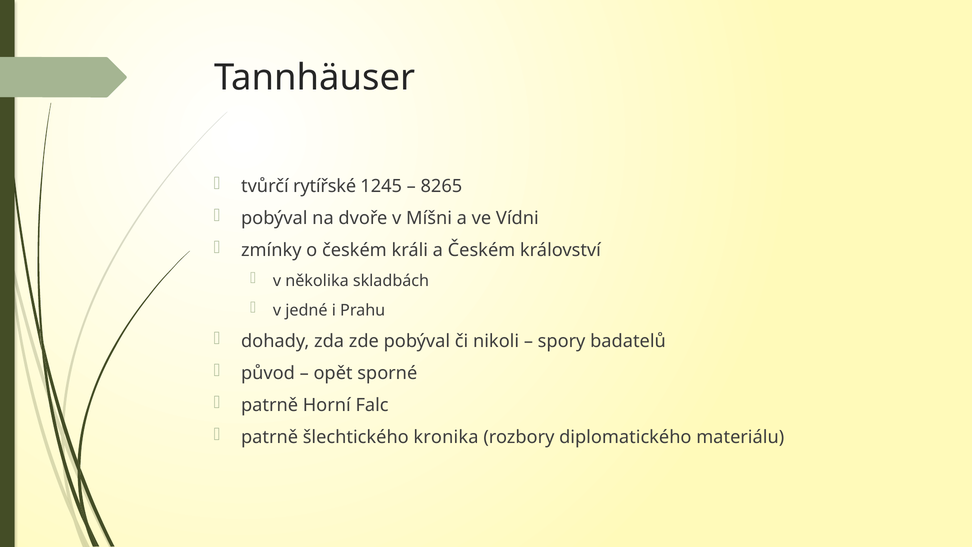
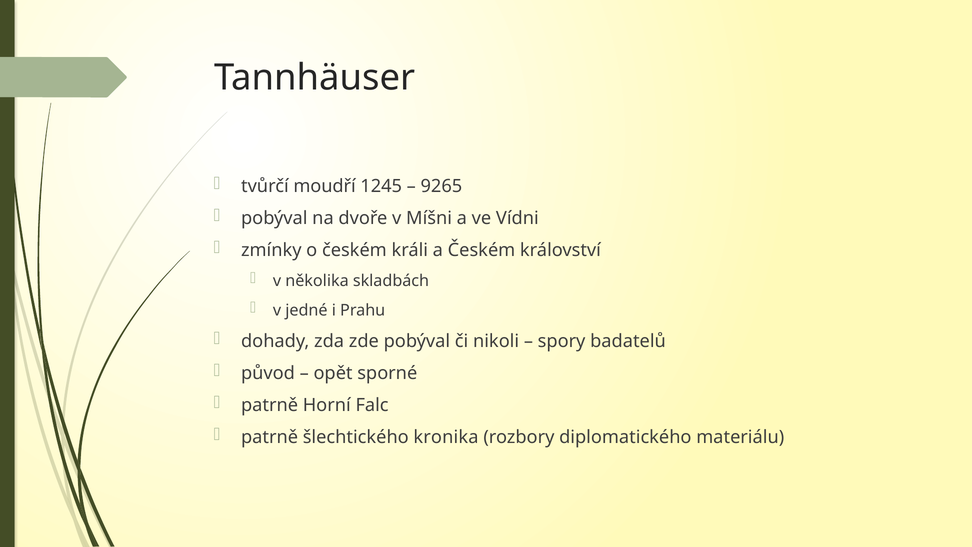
rytířské: rytířské -> moudří
8265: 8265 -> 9265
